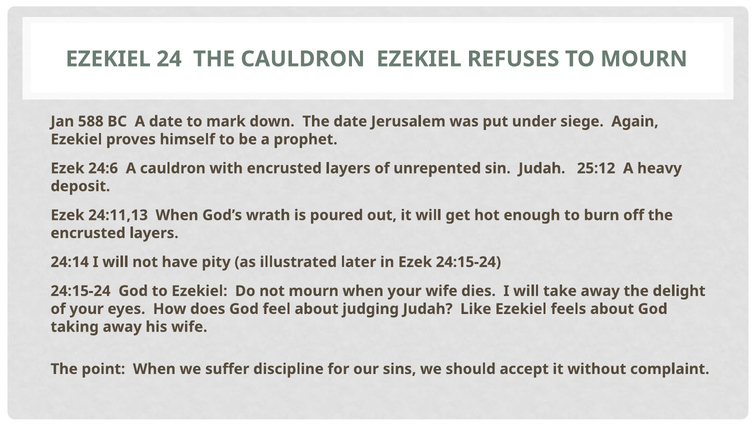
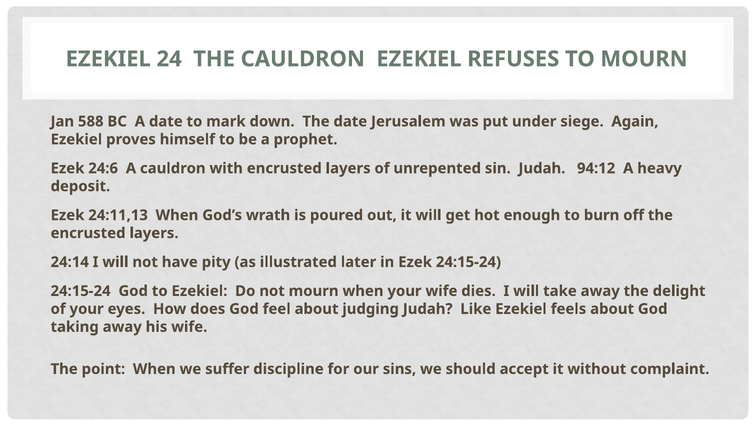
25:12: 25:12 -> 94:12
